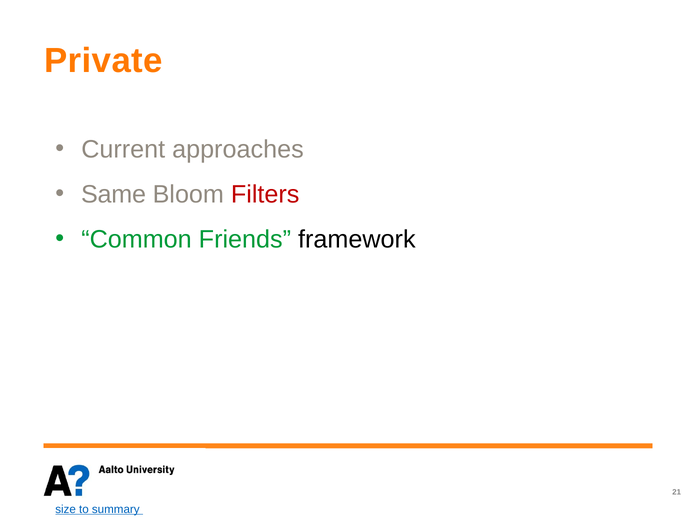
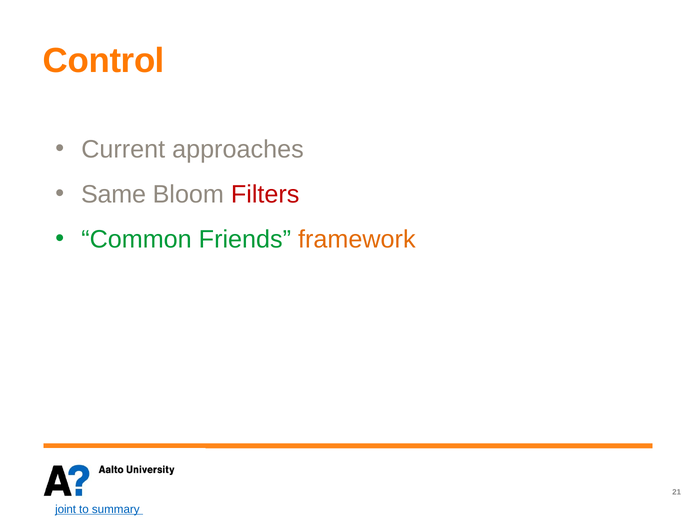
Private: Private -> Control
framework colour: black -> orange
size: size -> joint
